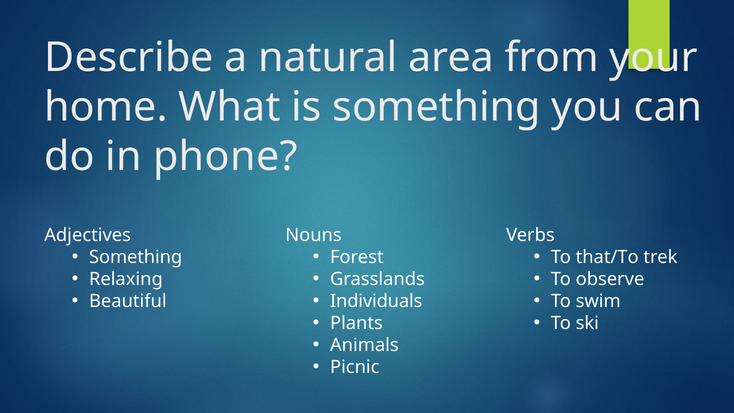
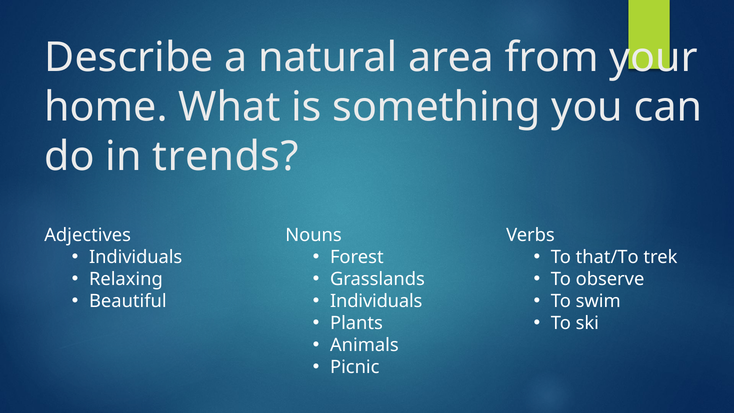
phone: phone -> trends
Something at (136, 257): Something -> Individuals
